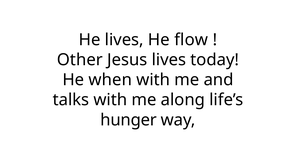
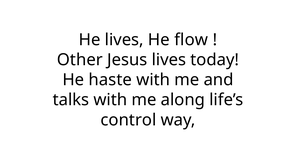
when: when -> haste
hunger: hunger -> control
